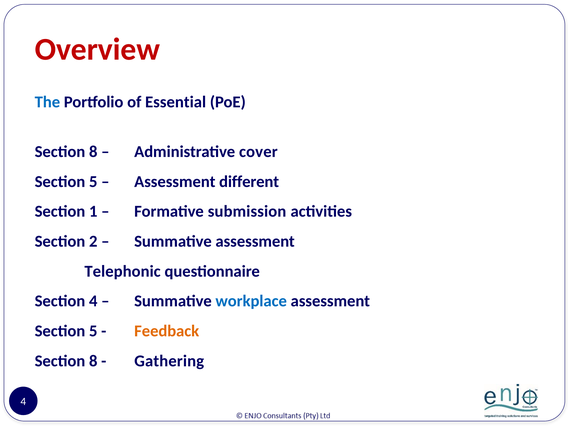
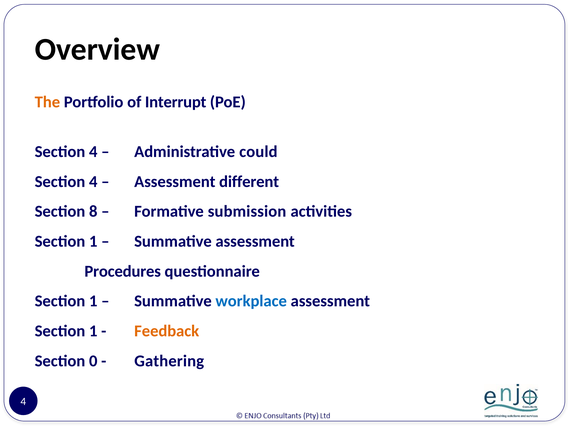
Overview colour: red -> black
The colour: blue -> orange
Essential: Essential -> Interrupt
8 at (93, 152): 8 -> 4
cover: cover -> could
5 at (93, 182): 5 -> 4
1: 1 -> 8
2 at (93, 241): 2 -> 1
Telephonic: Telephonic -> Procedures
4 at (93, 301): 4 -> 1
5 at (93, 331): 5 -> 1
8 at (93, 361): 8 -> 0
